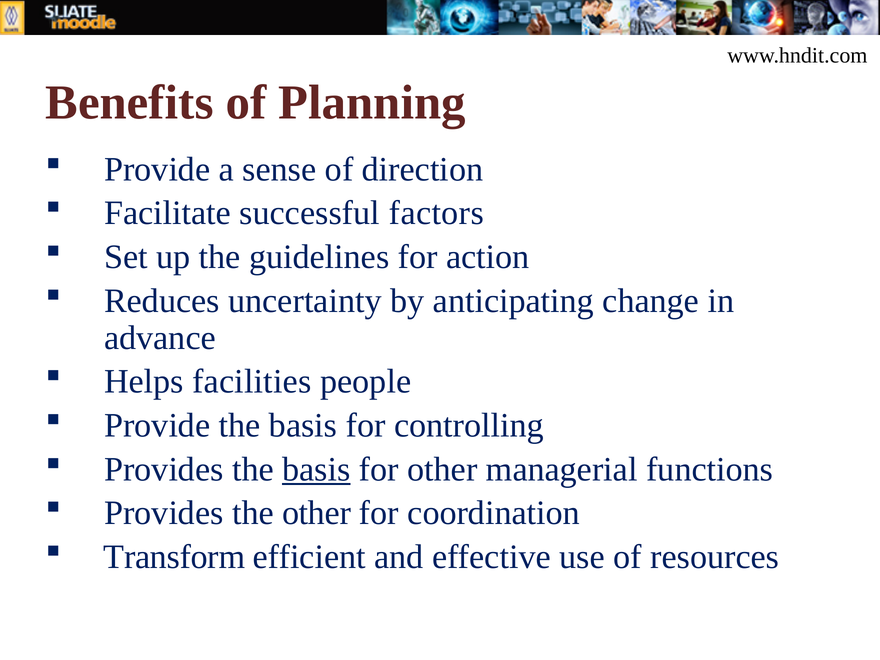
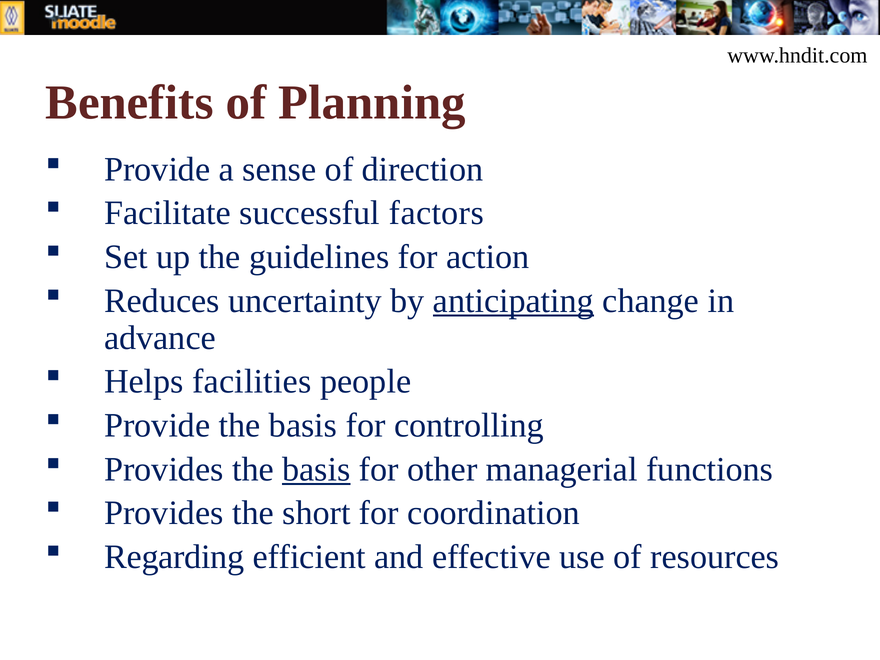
anticipating underline: none -> present
the other: other -> short
Transform: Transform -> Regarding
